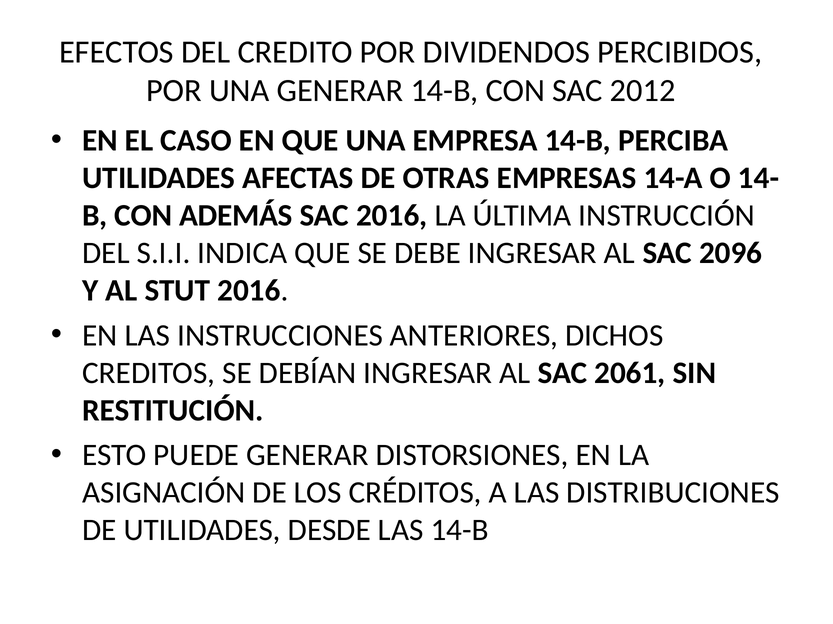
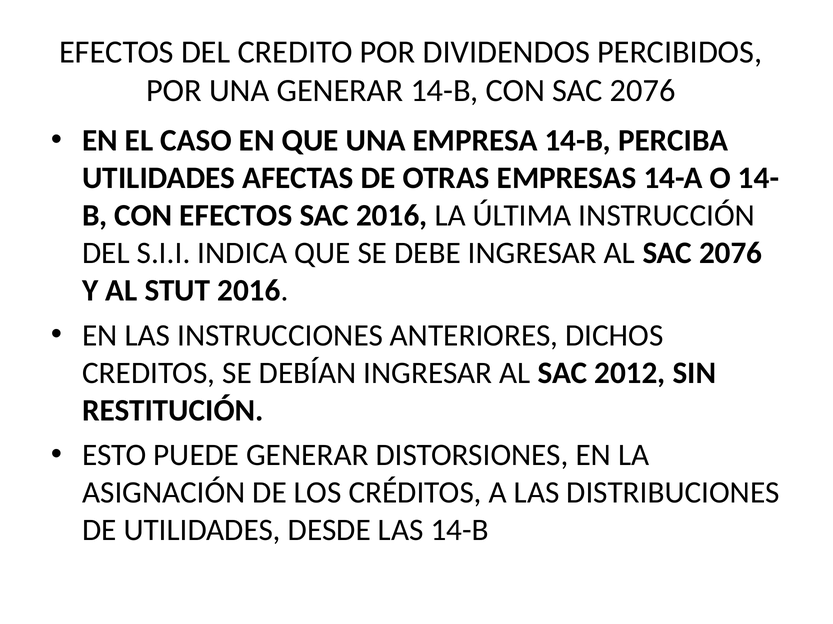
CON SAC 2012: 2012 -> 2076
CON ADEMÁS: ADEMÁS -> EFECTOS
AL SAC 2096: 2096 -> 2076
2061: 2061 -> 2012
